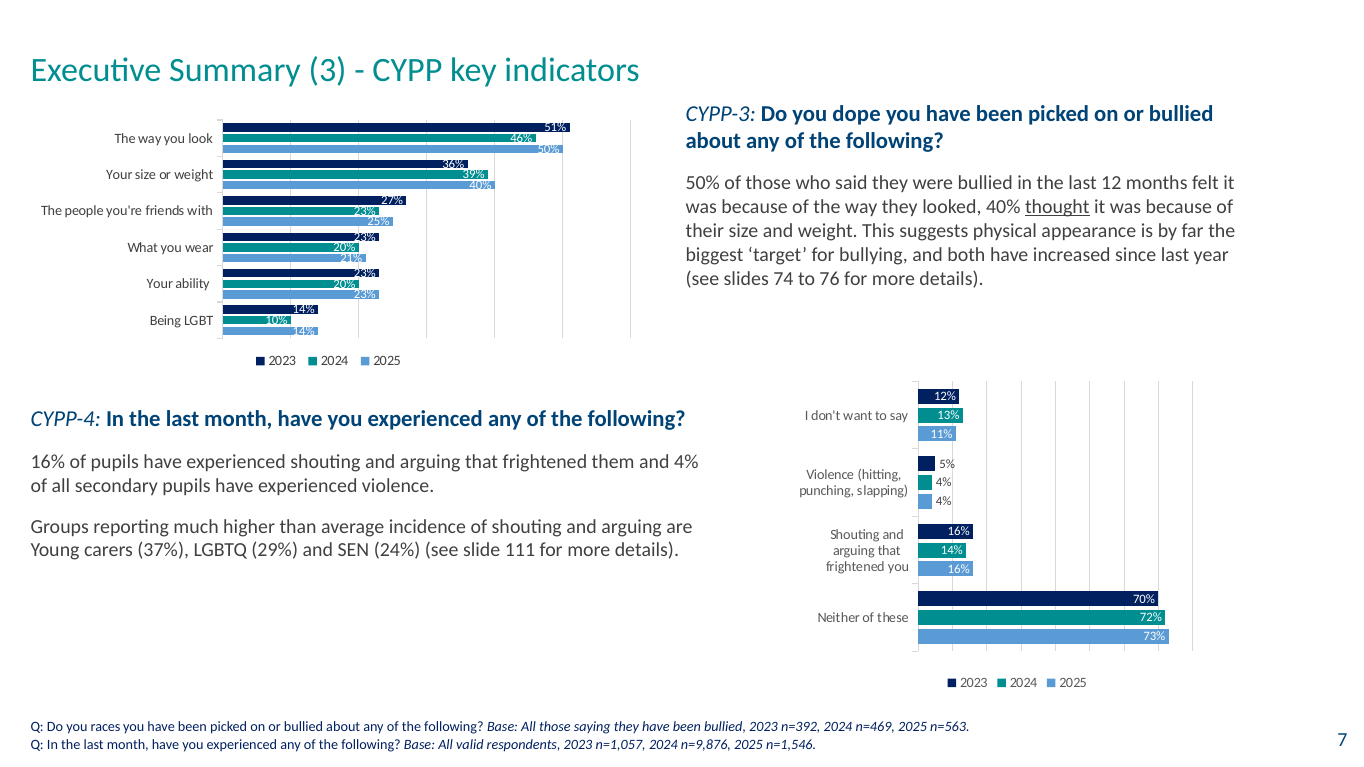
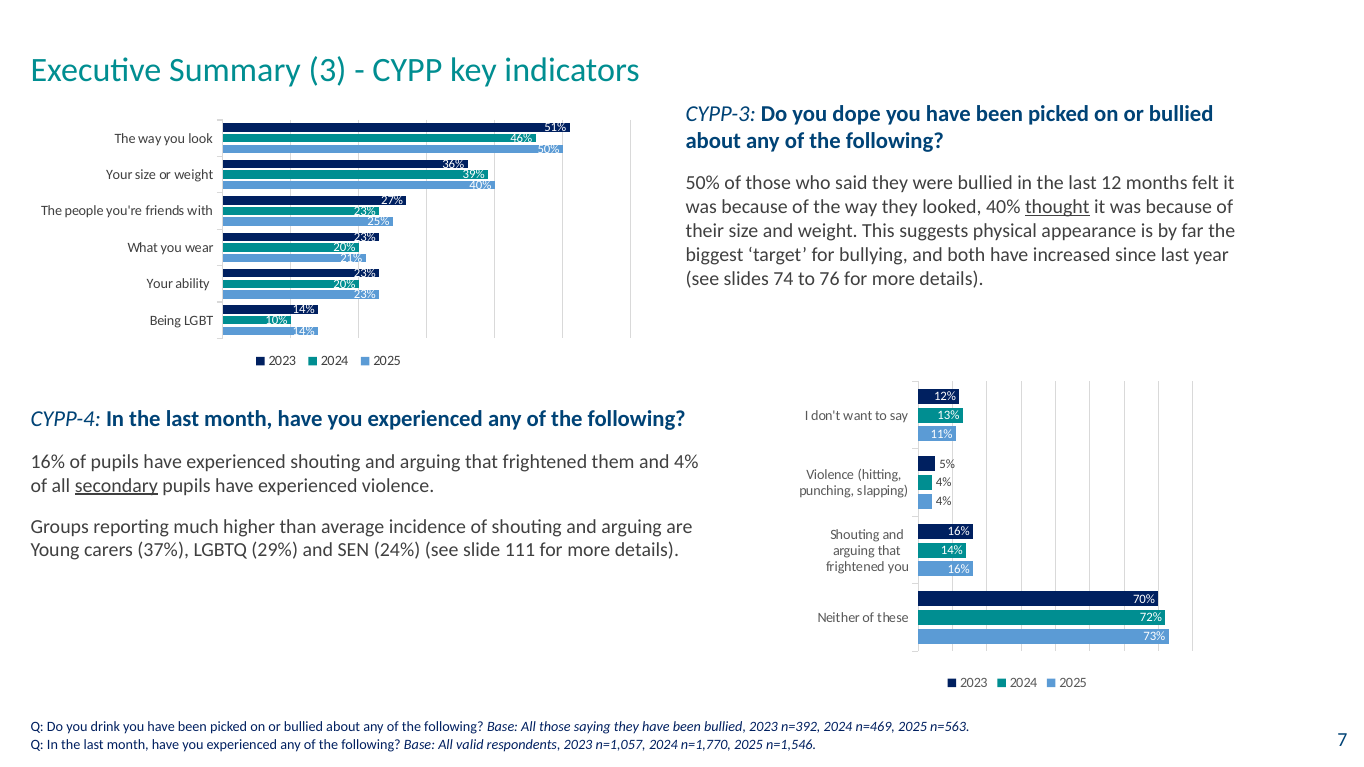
secondary underline: none -> present
races: races -> drink
n=9,876: n=9,876 -> n=1,770
